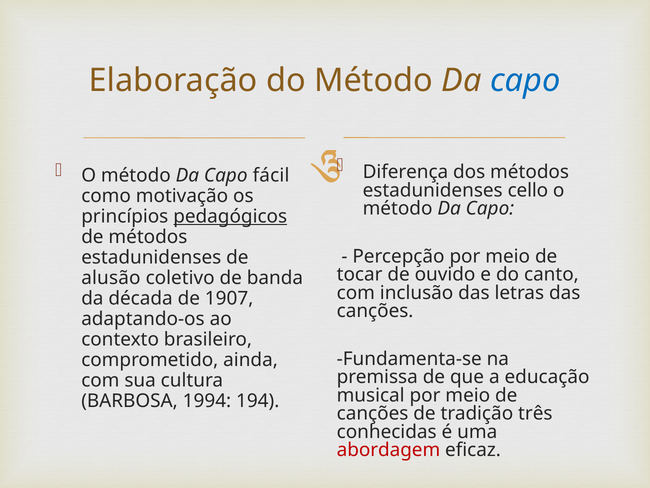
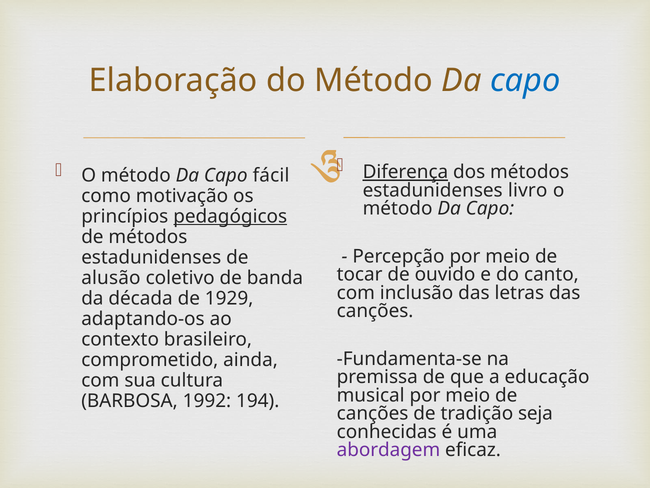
Diferença underline: none -> present
cello: cello -> livro
1907: 1907 -> 1929
1994: 1994 -> 1992
três: três -> seja
abordagem colour: red -> purple
